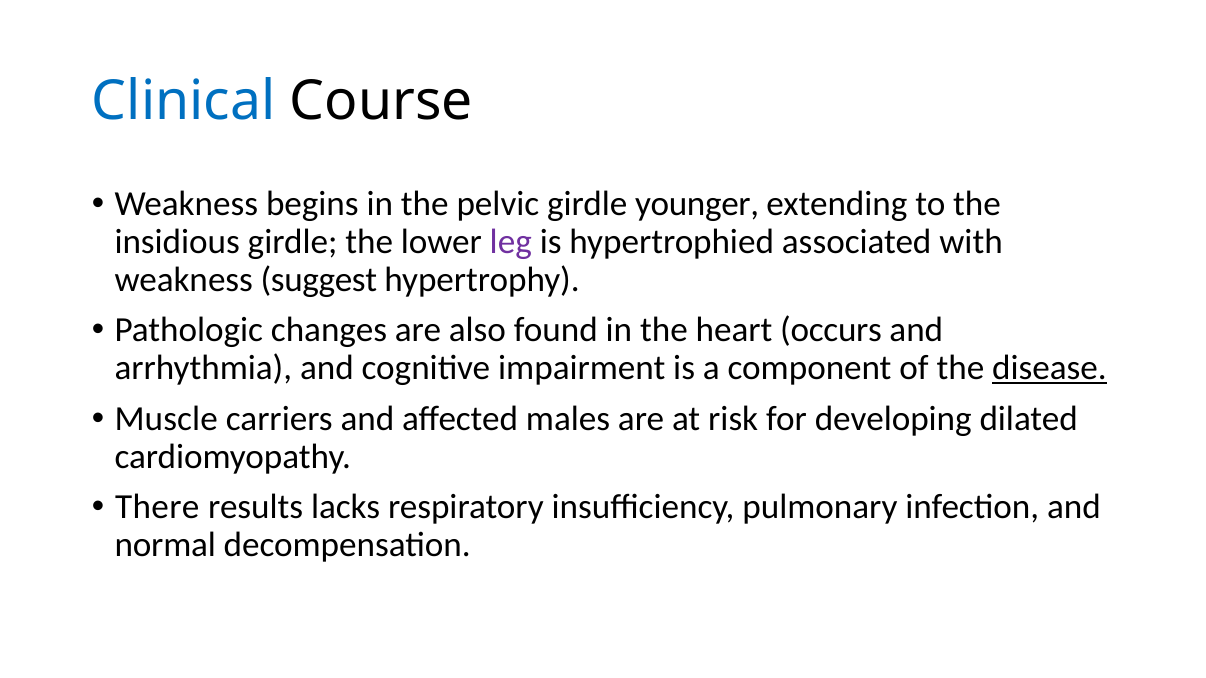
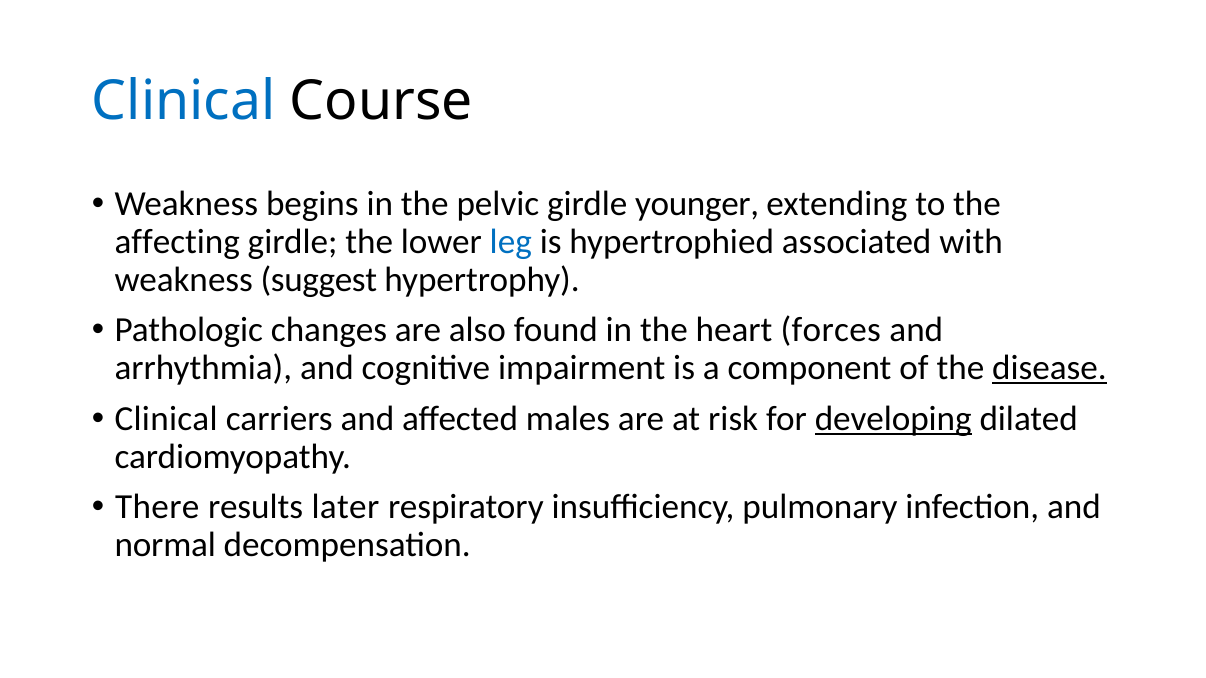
insidious: insidious -> affecting
leg colour: purple -> blue
occurs: occurs -> forces
Muscle at (166, 419): Muscle -> Clinical
developing underline: none -> present
lacks: lacks -> later
